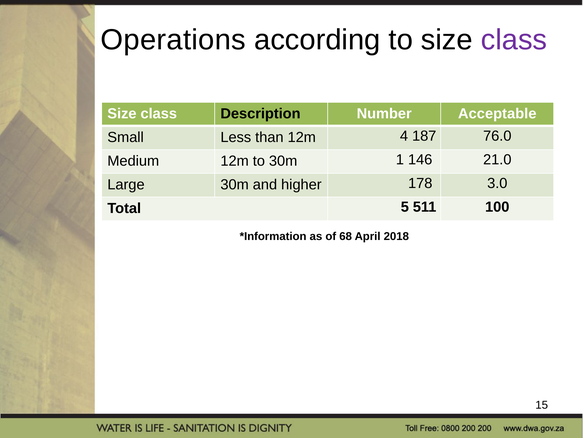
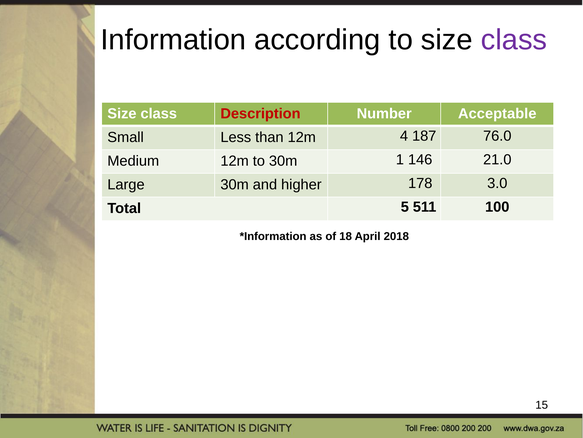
Operations: Operations -> Information
Description colour: black -> red
68: 68 -> 18
